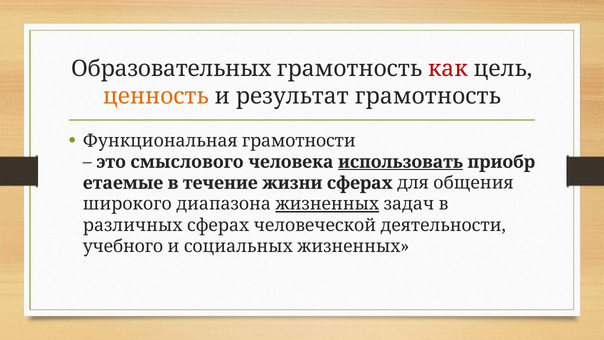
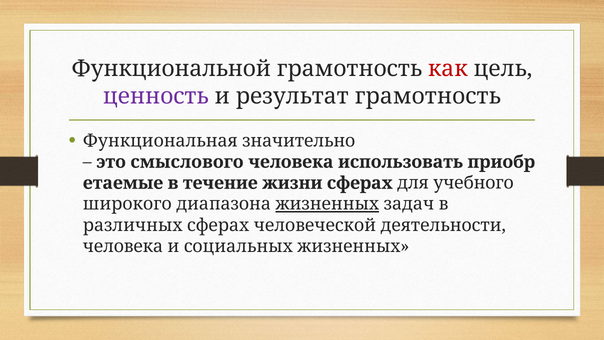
Образовательных: Образовательных -> Функциональной
ценность colour: orange -> purple
грамотности: грамотности -> значительно
использовать underline: present -> none
общения: общения -> учебного
учебного at (123, 246): учебного -> человека
